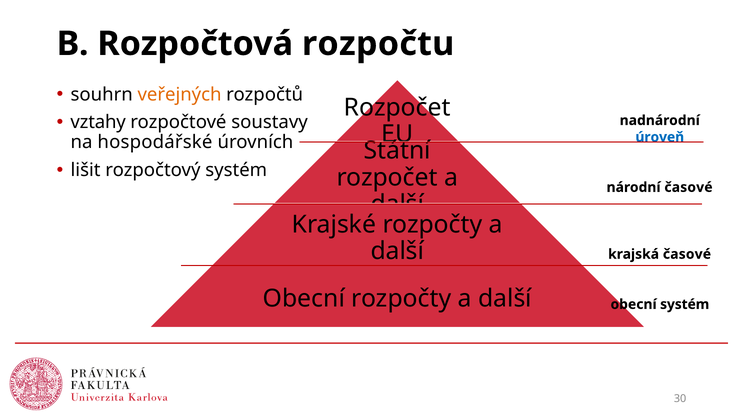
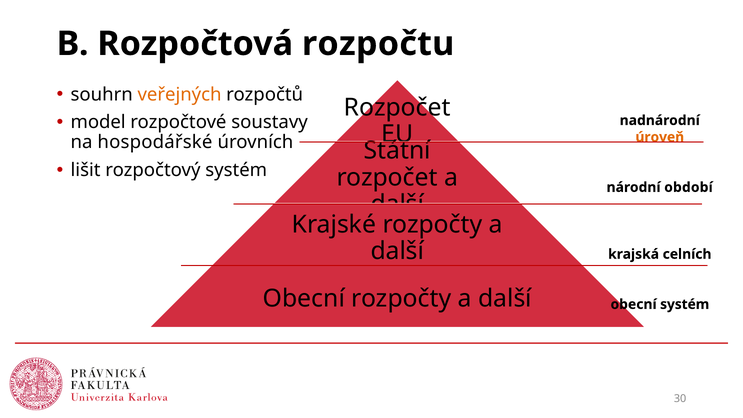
vztahy: vztahy -> model
úroveň colour: blue -> orange
národní časové: časové -> období
krajská časové: časové -> celních
